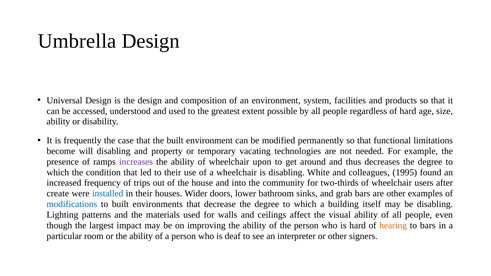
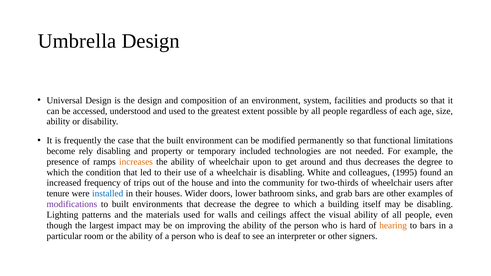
of hard: hard -> each
will: will -> rely
vacating: vacating -> included
increases colour: purple -> orange
create: create -> tenure
modifications colour: blue -> purple
